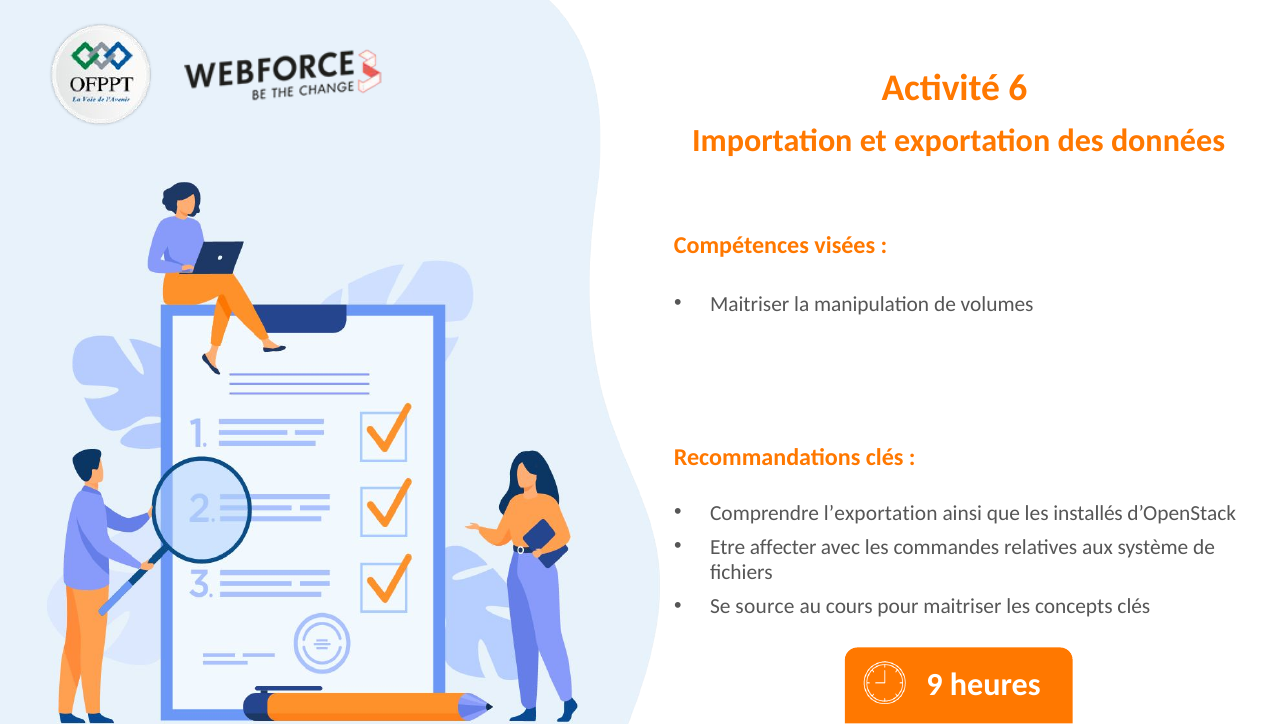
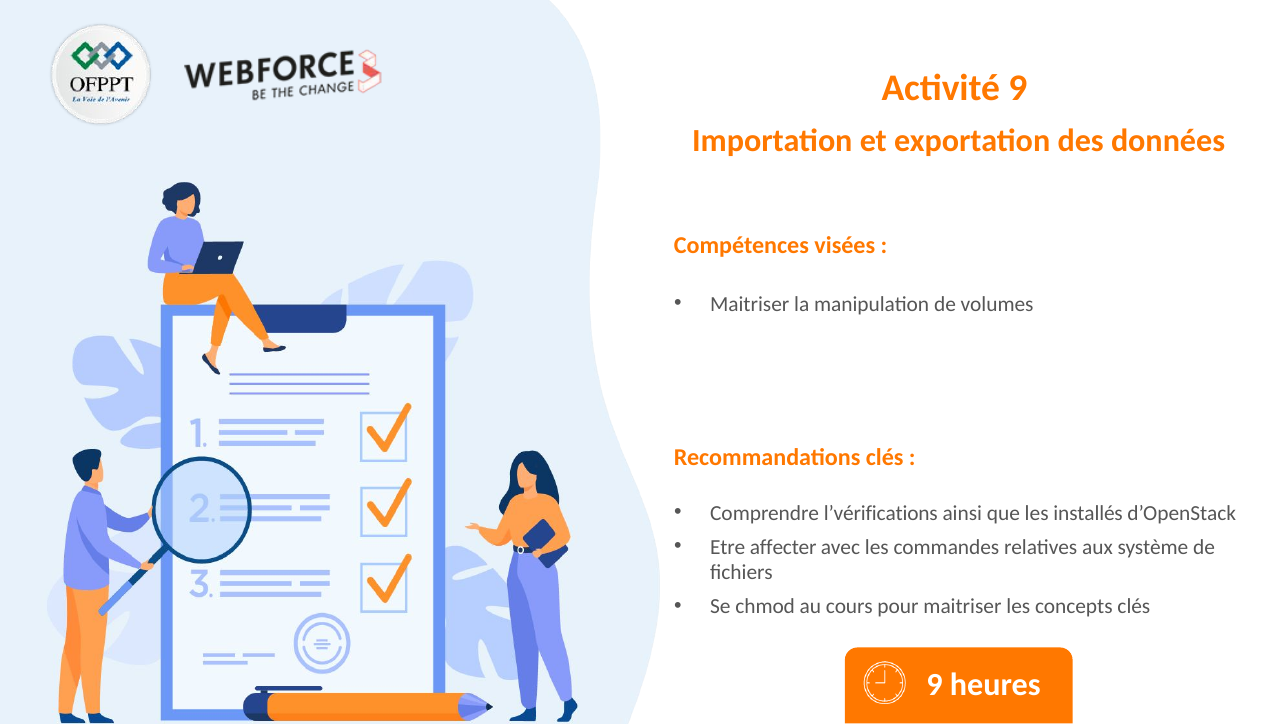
Activité 6: 6 -> 9
l’exportation: l’exportation -> l’vérifications
source: source -> chmod
